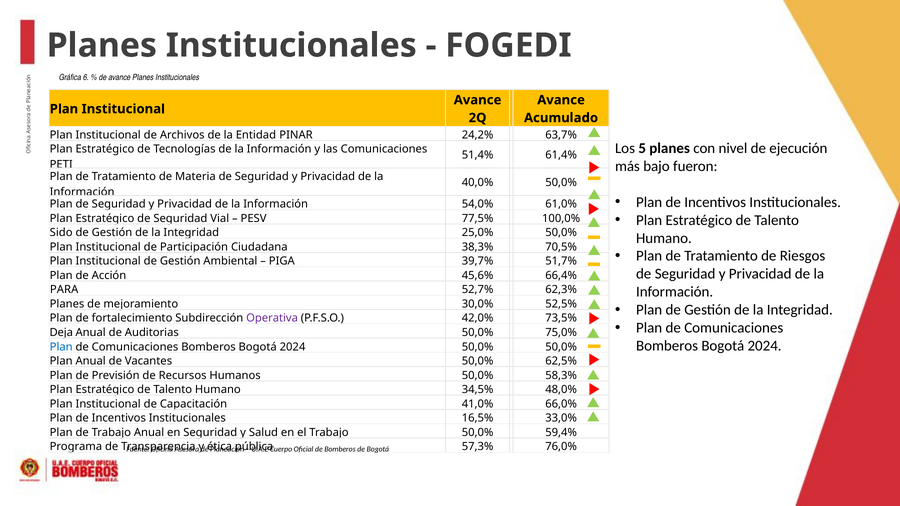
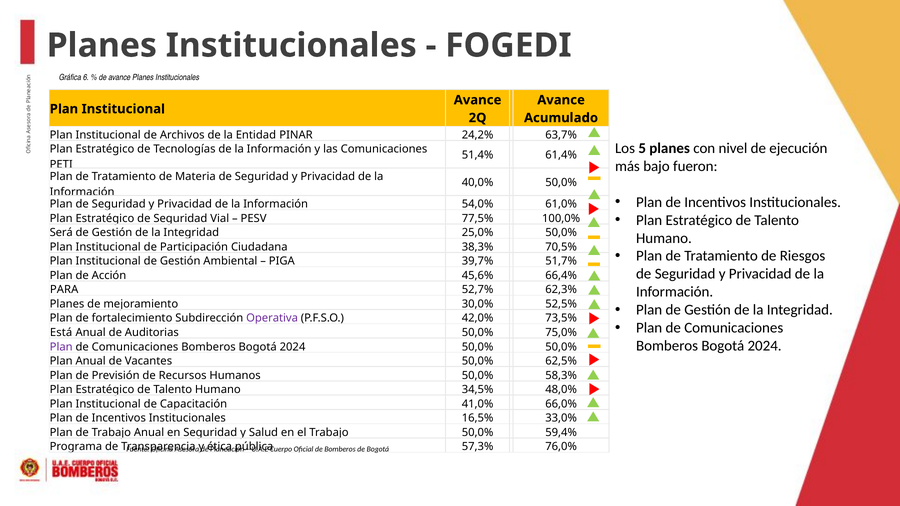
Sido: Sido -> Será
Deja: Deja -> Está
Plan at (61, 347) colour: blue -> purple
